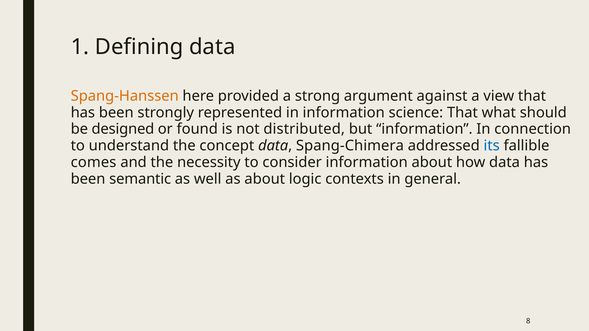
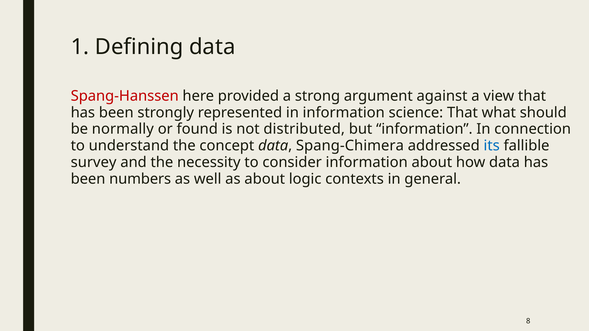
Spang-Hanssen colour: orange -> red
designed: designed -> normally
comes: comes -> survey
semantic: semantic -> numbers
